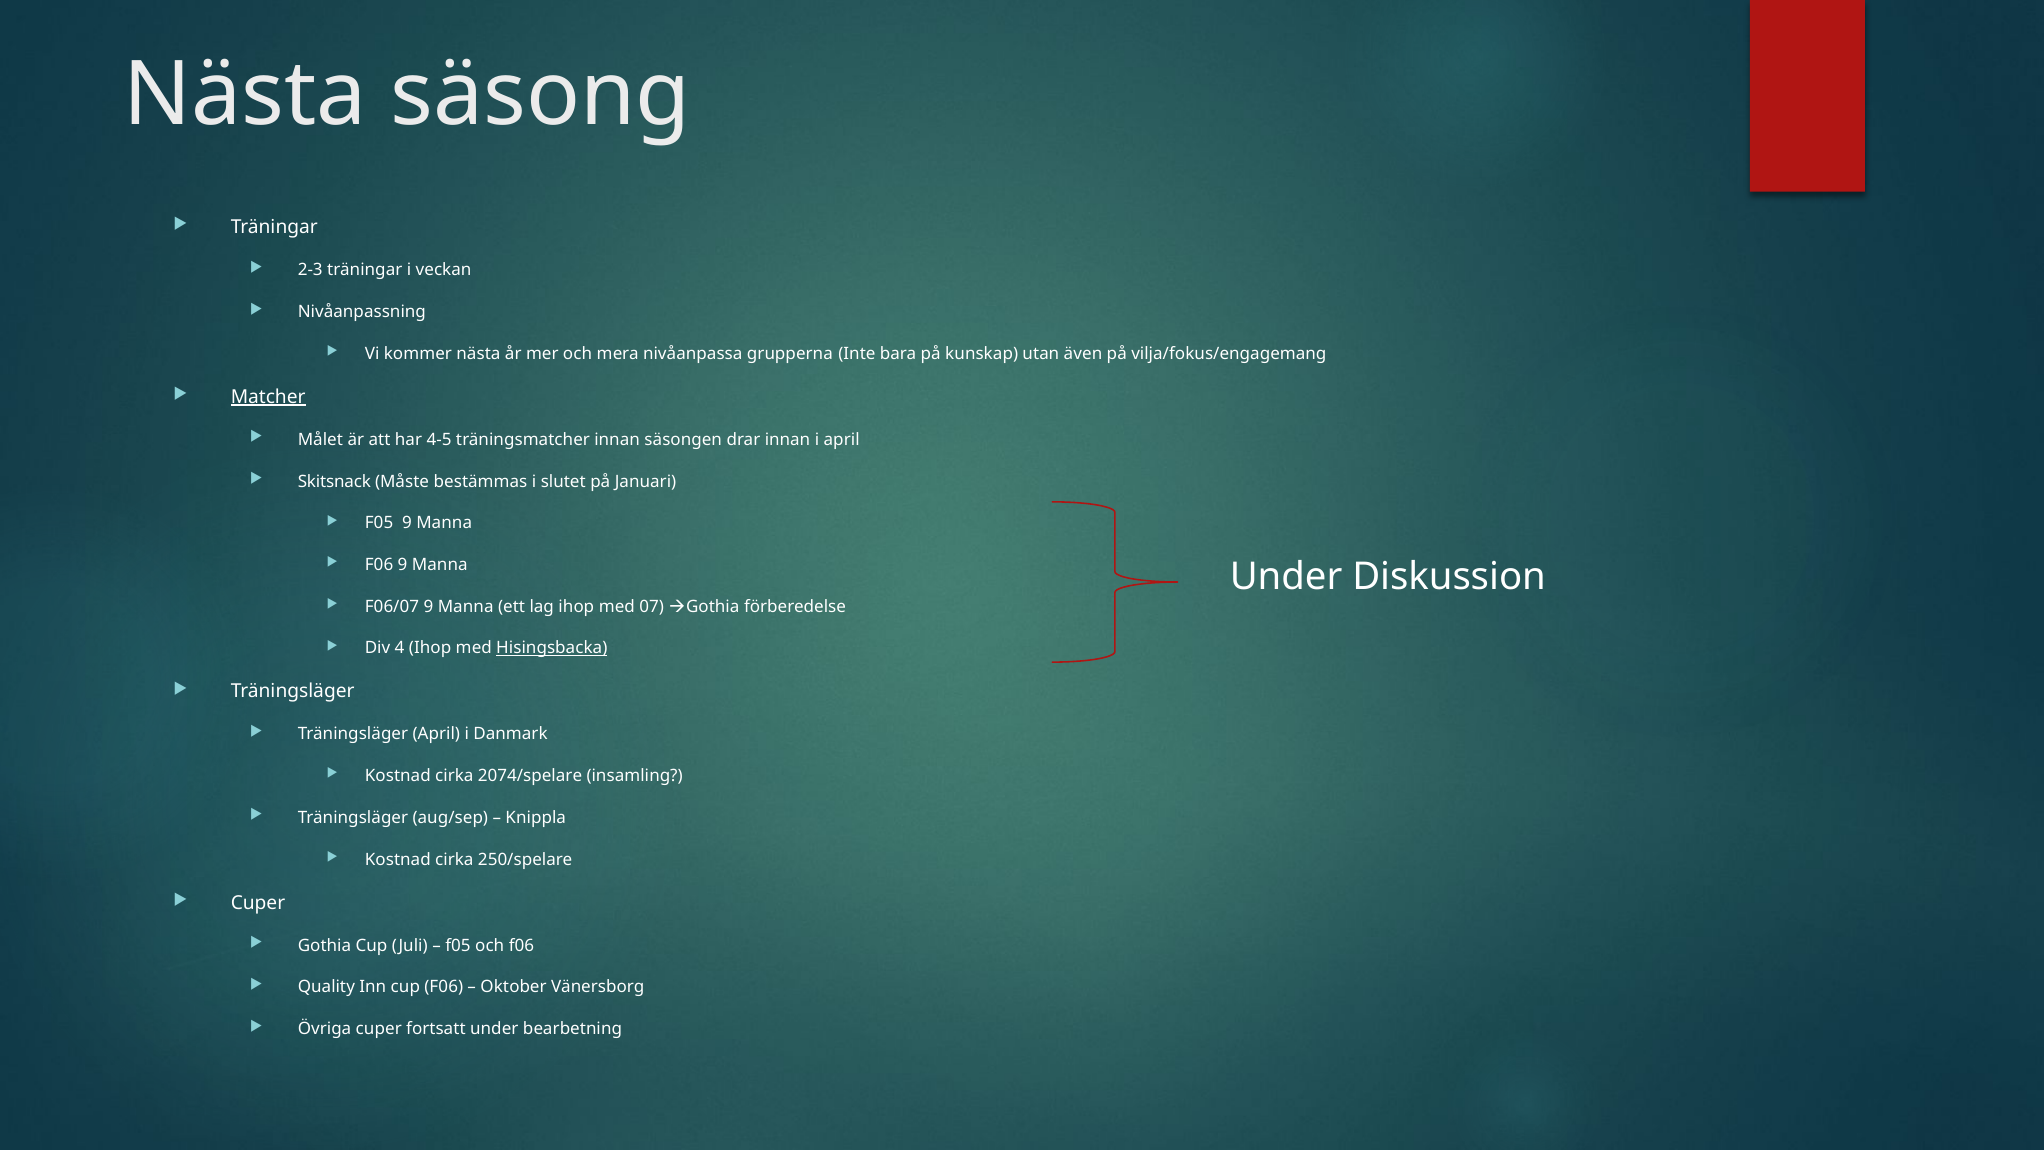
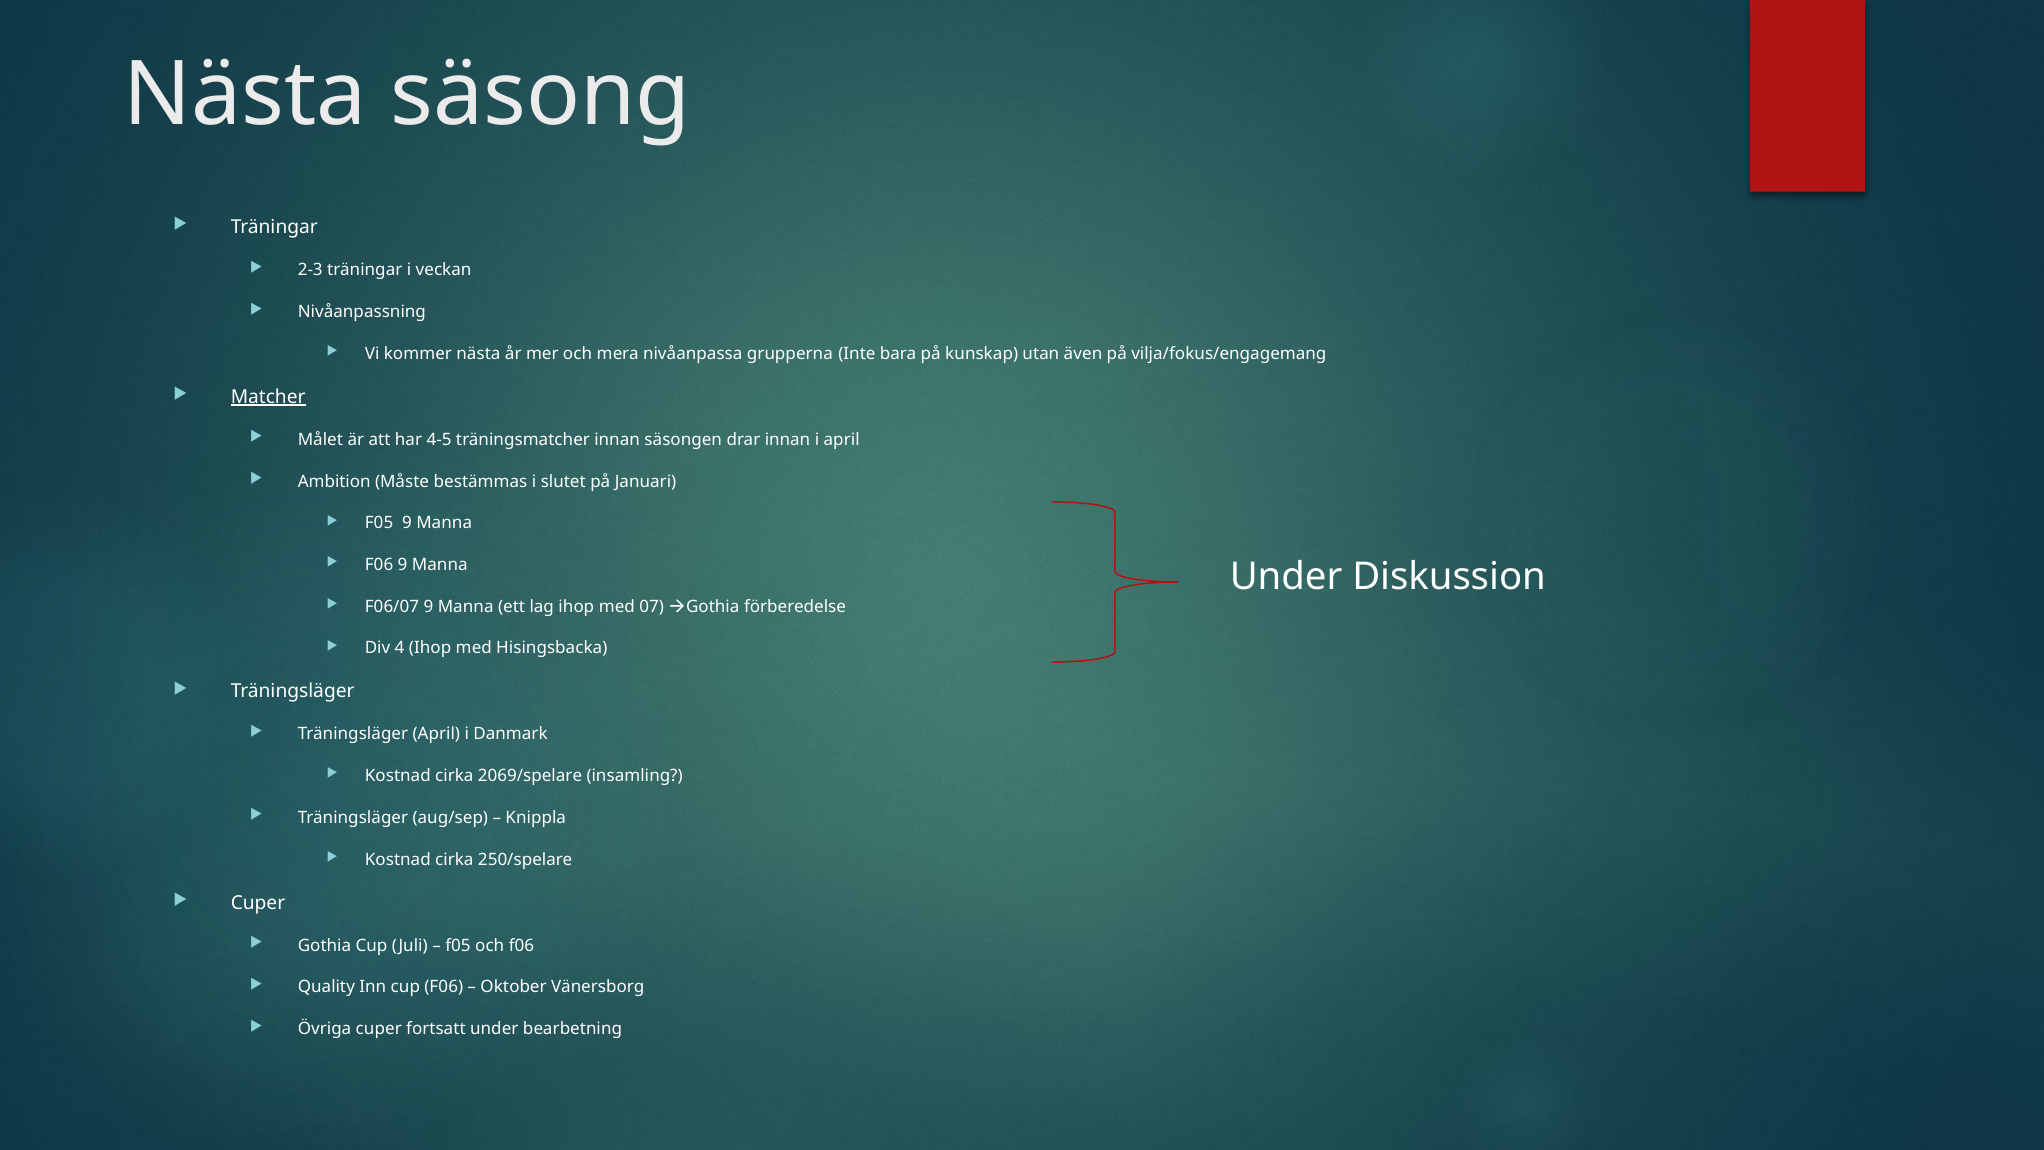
Skitsnack: Skitsnack -> Ambition
Hisingsbacka underline: present -> none
2074/spelare: 2074/spelare -> 2069/spelare
